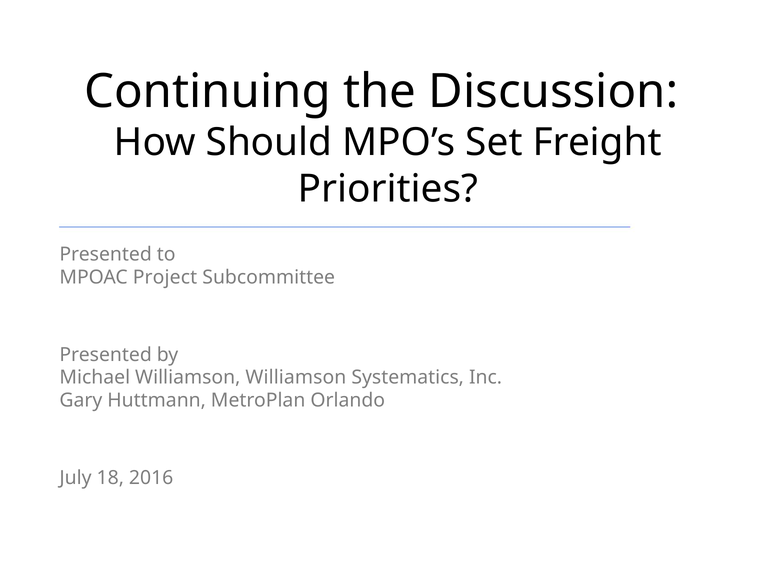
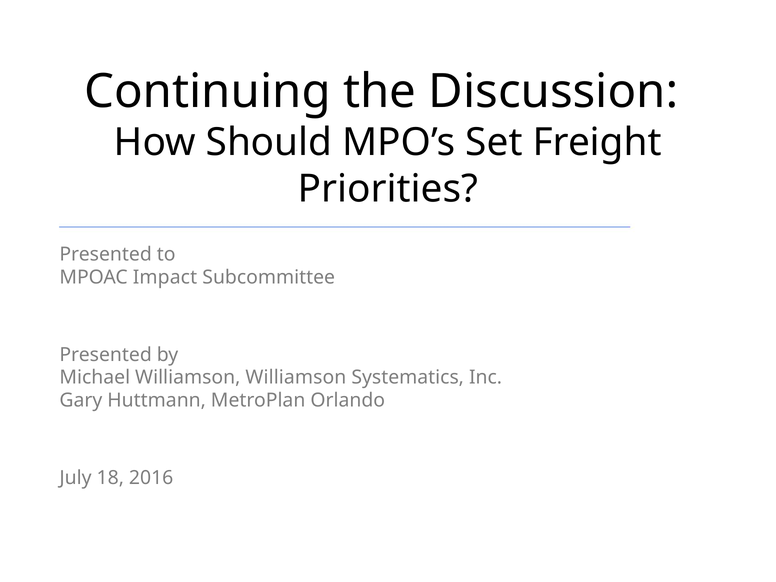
Project: Project -> Impact
